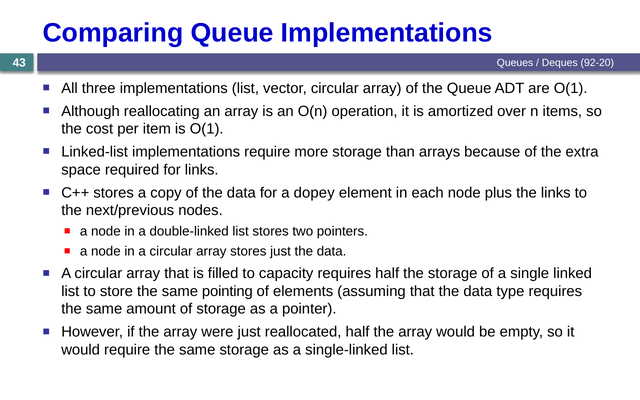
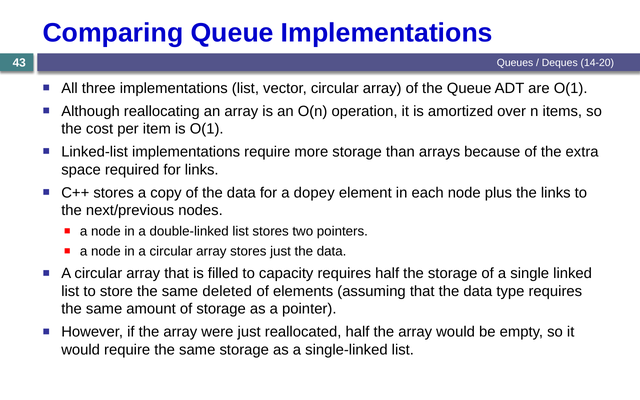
92-20: 92-20 -> 14-20
pointing: pointing -> deleted
